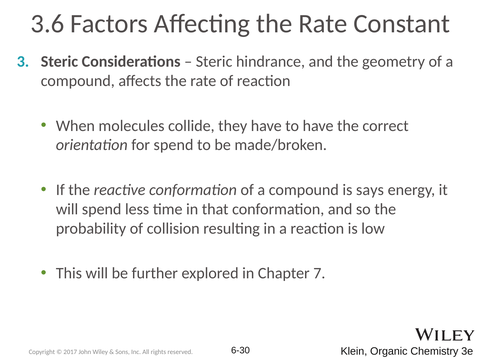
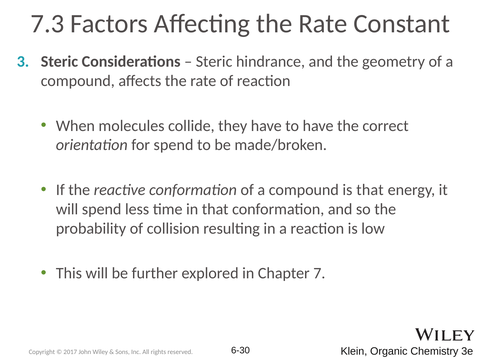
3.6: 3.6 -> 7.3
is says: says -> that
